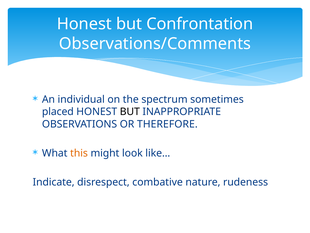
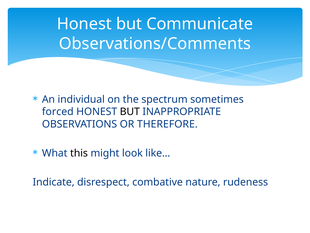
Confrontation: Confrontation -> Communicate
placed: placed -> forced
this colour: orange -> black
